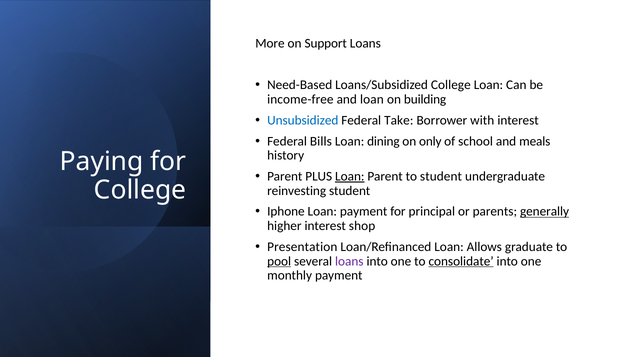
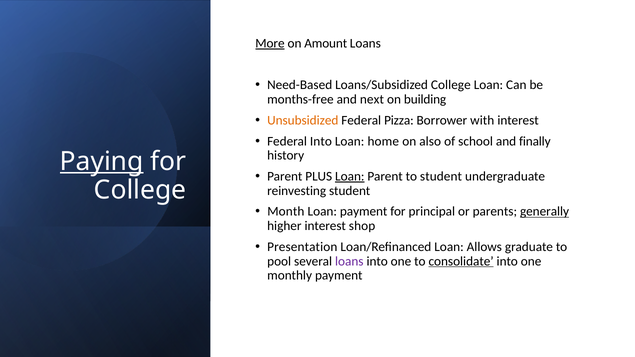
More underline: none -> present
Support: Support -> Amount
income-free: income-free -> months-free
and loan: loan -> next
Unsubsidized colour: blue -> orange
Take: Take -> Pizza
Federal Bills: Bills -> Into
dining: dining -> home
only: only -> also
meals: meals -> finally
Paying underline: none -> present
Iphone: Iphone -> Month
pool underline: present -> none
